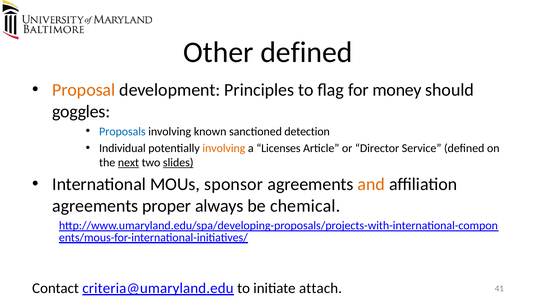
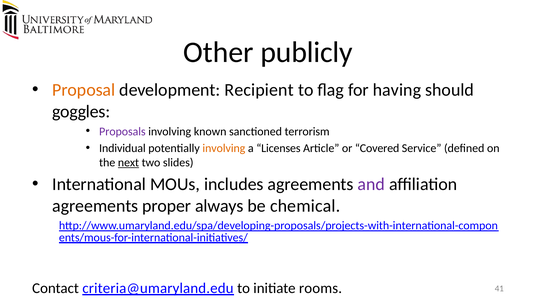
Other defined: defined -> publicly
Principles: Principles -> Recipient
money: money -> having
Proposals colour: blue -> purple
detection: detection -> terrorism
Director: Director -> Covered
slides underline: present -> none
sponsor: sponsor -> includes
and colour: orange -> purple
attach: attach -> rooms
